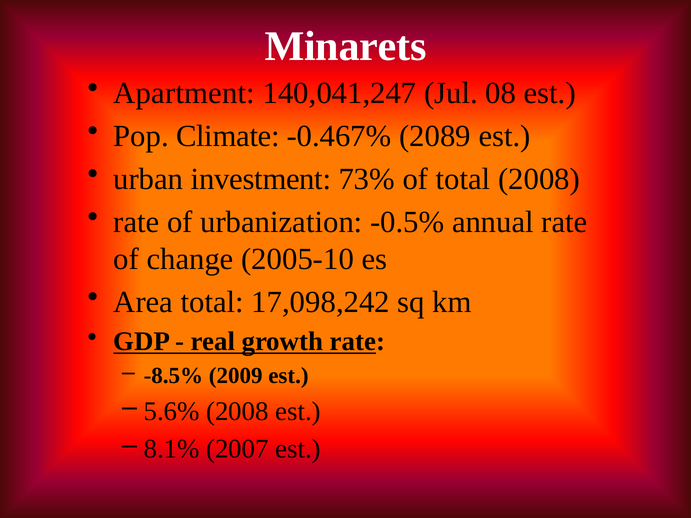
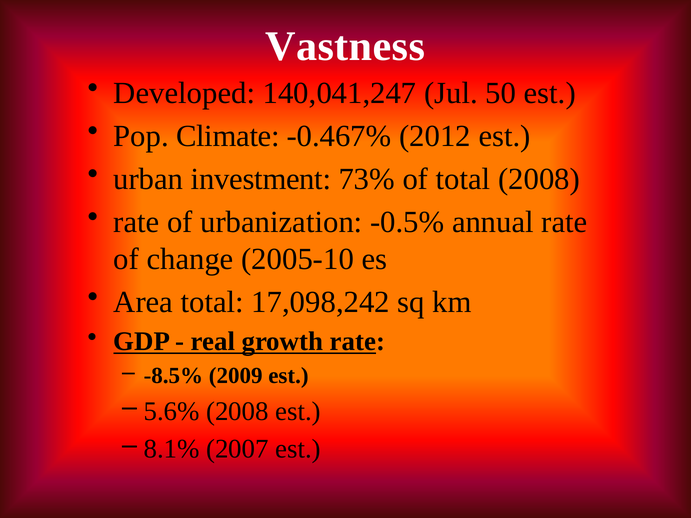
Minarets: Minarets -> Vastness
Apartment: Apartment -> Developed
08: 08 -> 50
2089: 2089 -> 2012
